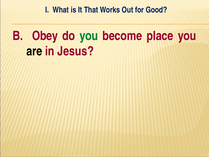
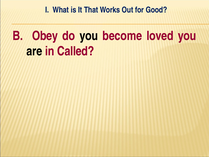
you at (89, 36) colour: green -> black
place: place -> loved
Jesus: Jesus -> Called
